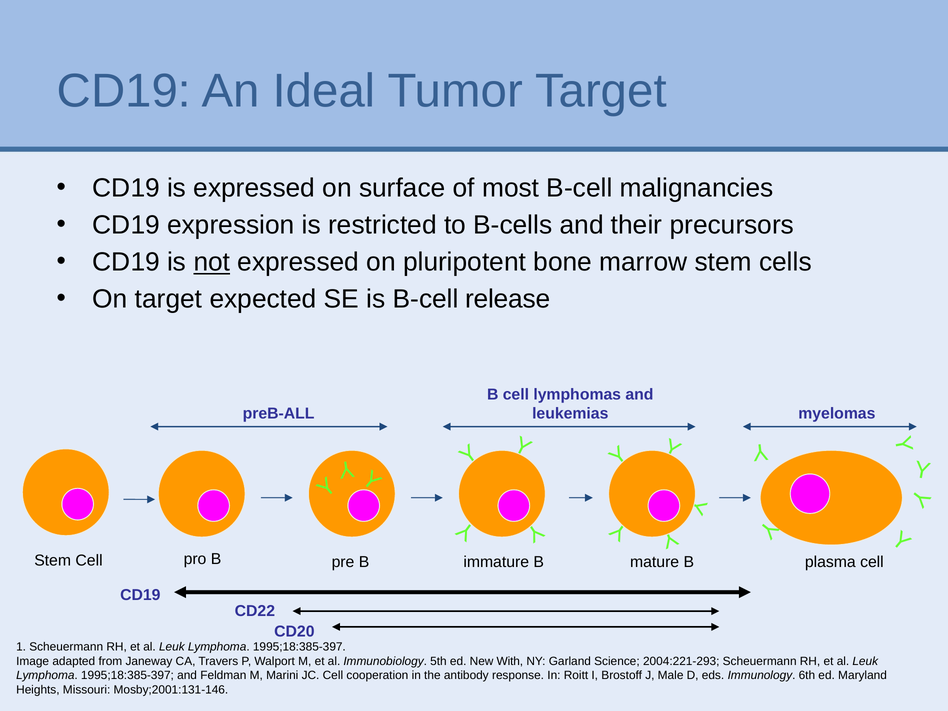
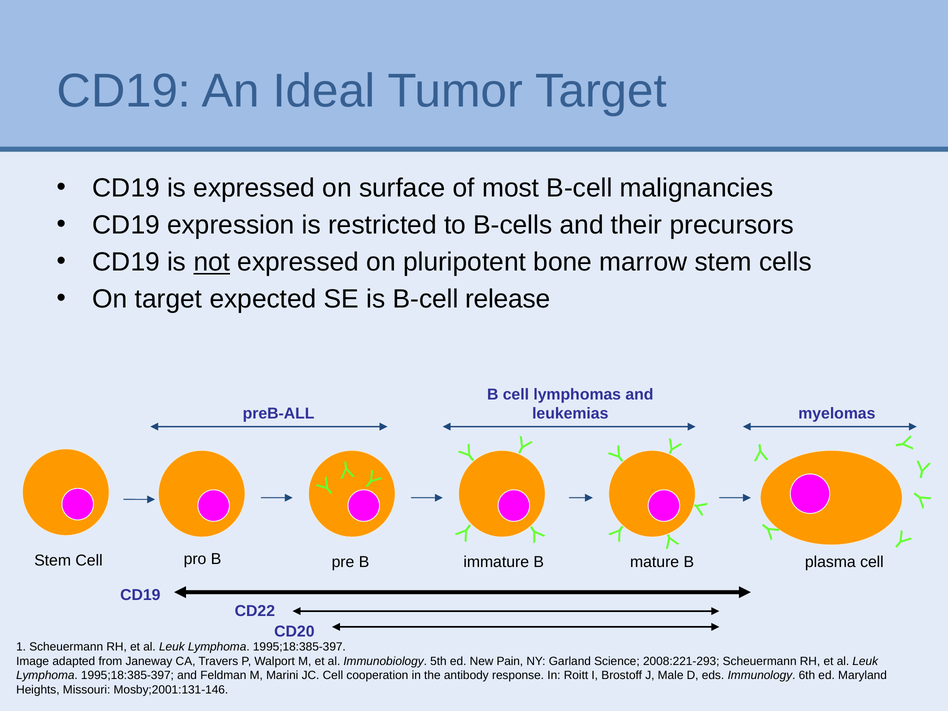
With: With -> Pain
2004:221-293: 2004:221-293 -> 2008:221-293
